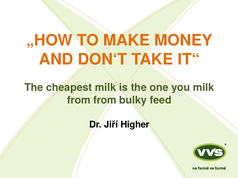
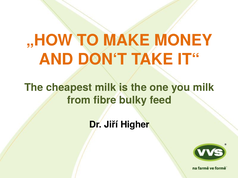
from from: from -> fibre
